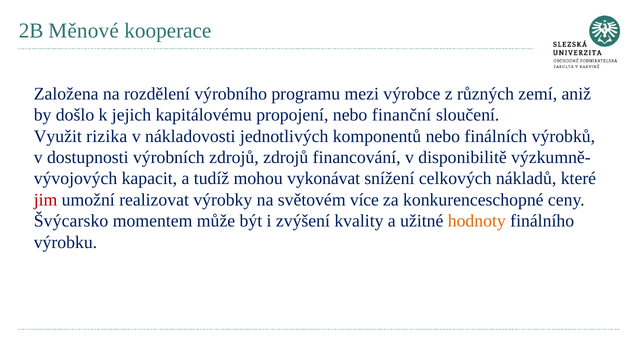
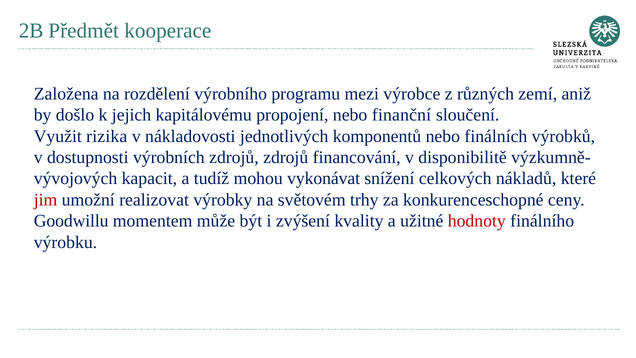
Měnové: Měnové -> Předmět
více: více -> trhy
Švýcarsko: Švýcarsko -> Goodwillu
hodnoty colour: orange -> red
